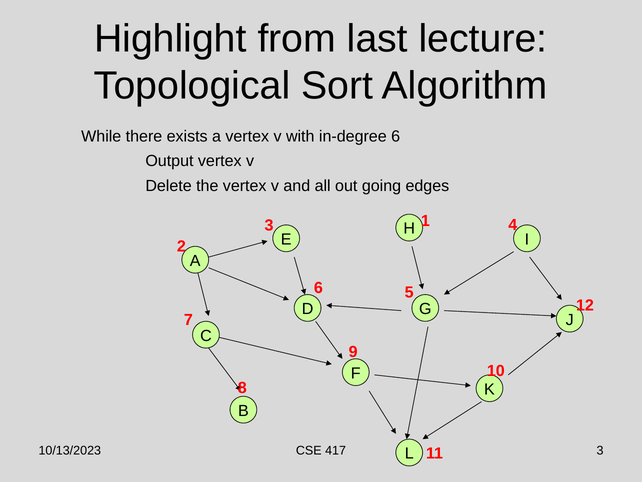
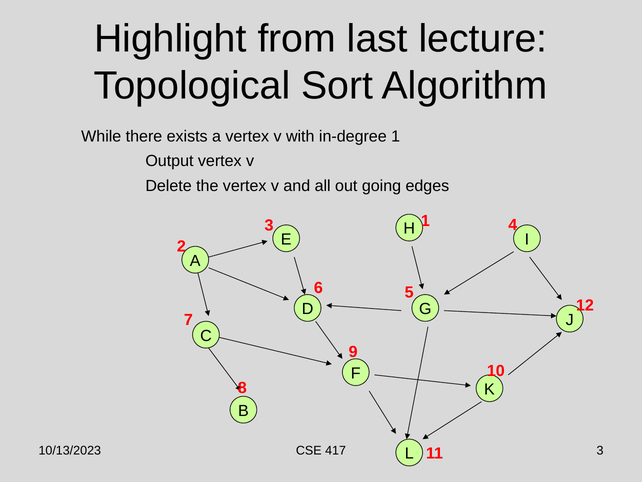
in-degree 6: 6 -> 1
